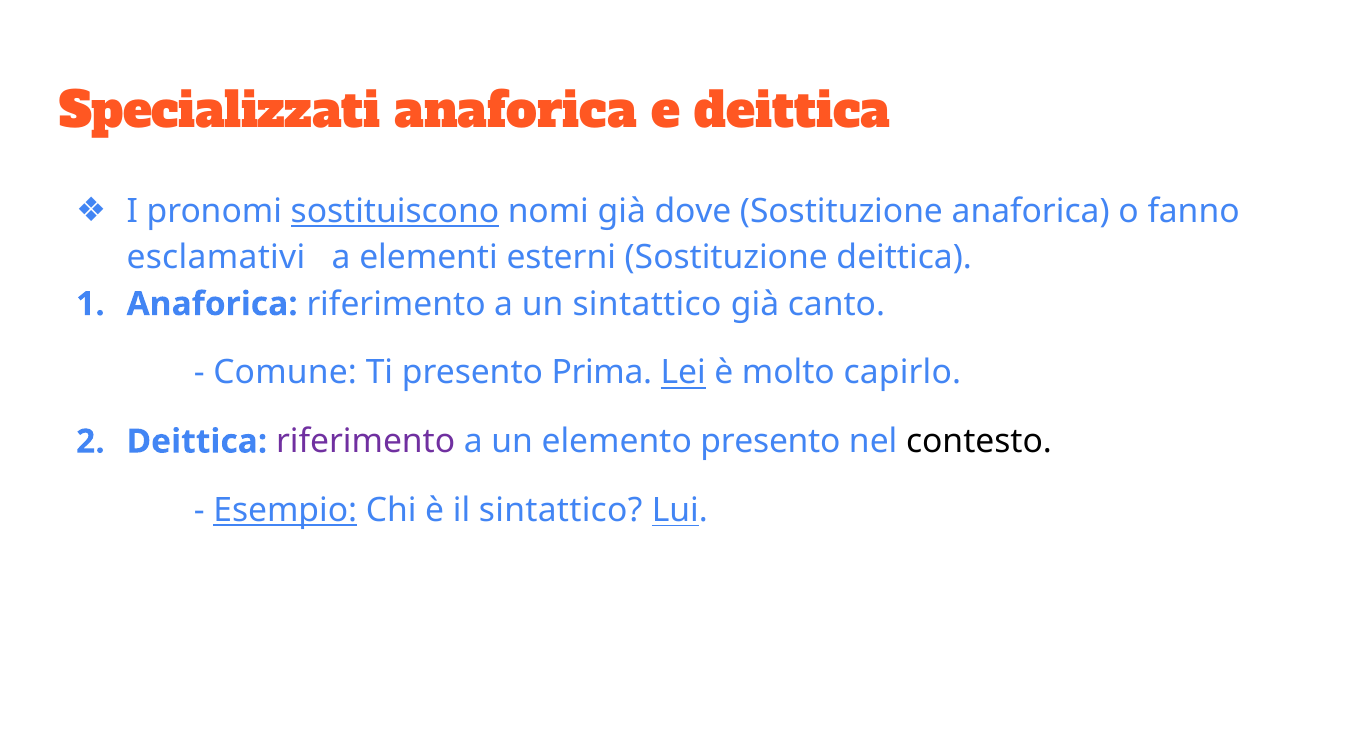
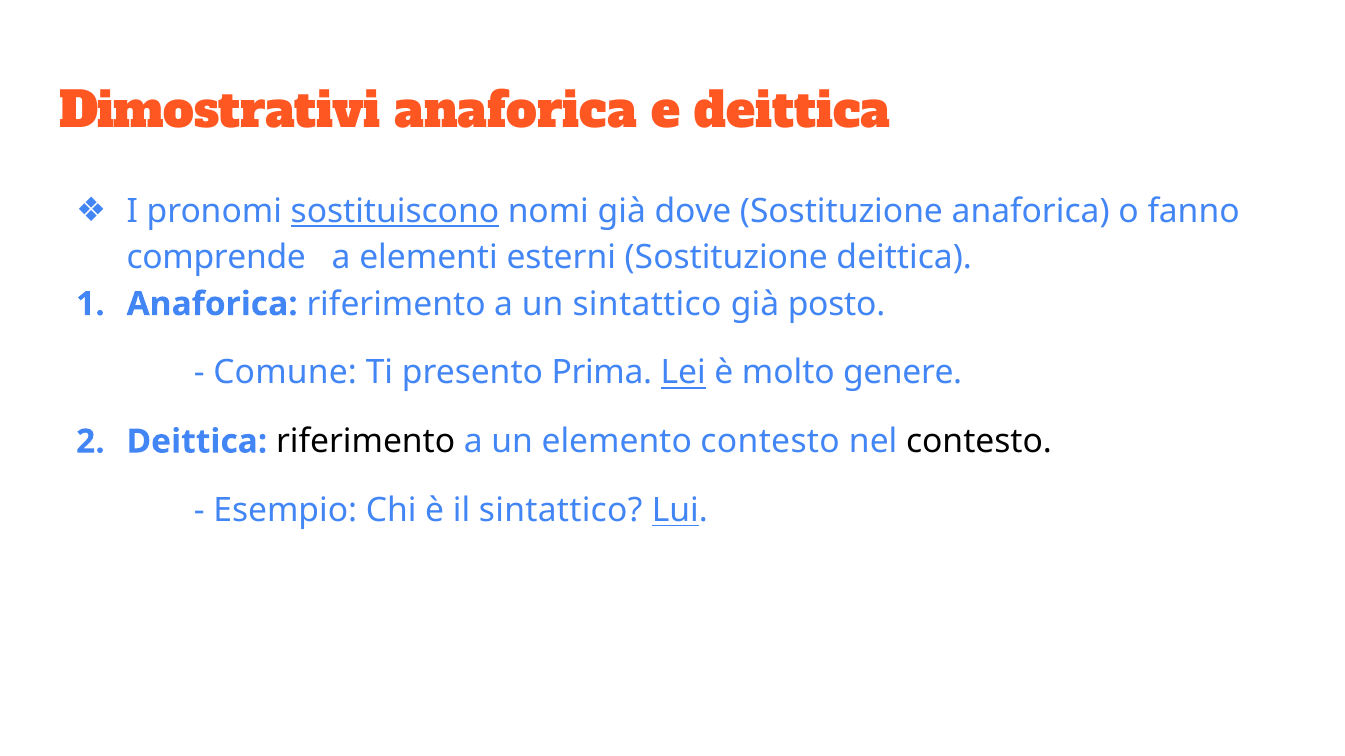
Specializzati: Specializzati -> Dimostrativi
esclamativi: esclamativi -> comprende
canto: canto -> posto
capirlo: capirlo -> genere
riferimento at (366, 442) colour: purple -> black
elemento presento: presento -> contesto
Esempio underline: present -> none
